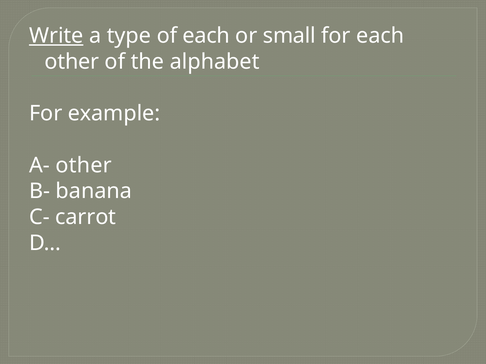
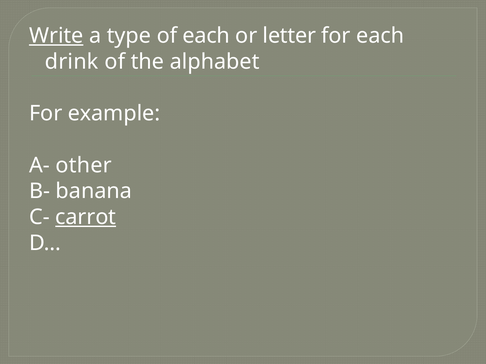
small: small -> letter
other at (72, 62): other -> drink
carrot underline: none -> present
